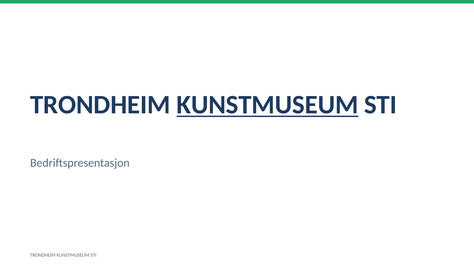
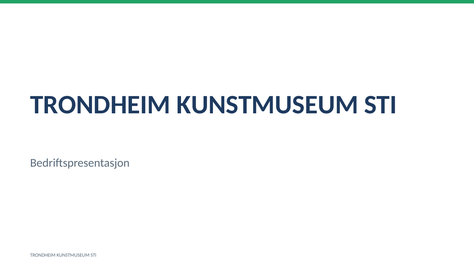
KUNSTMUSEUM at (267, 105) underline: present -> none
